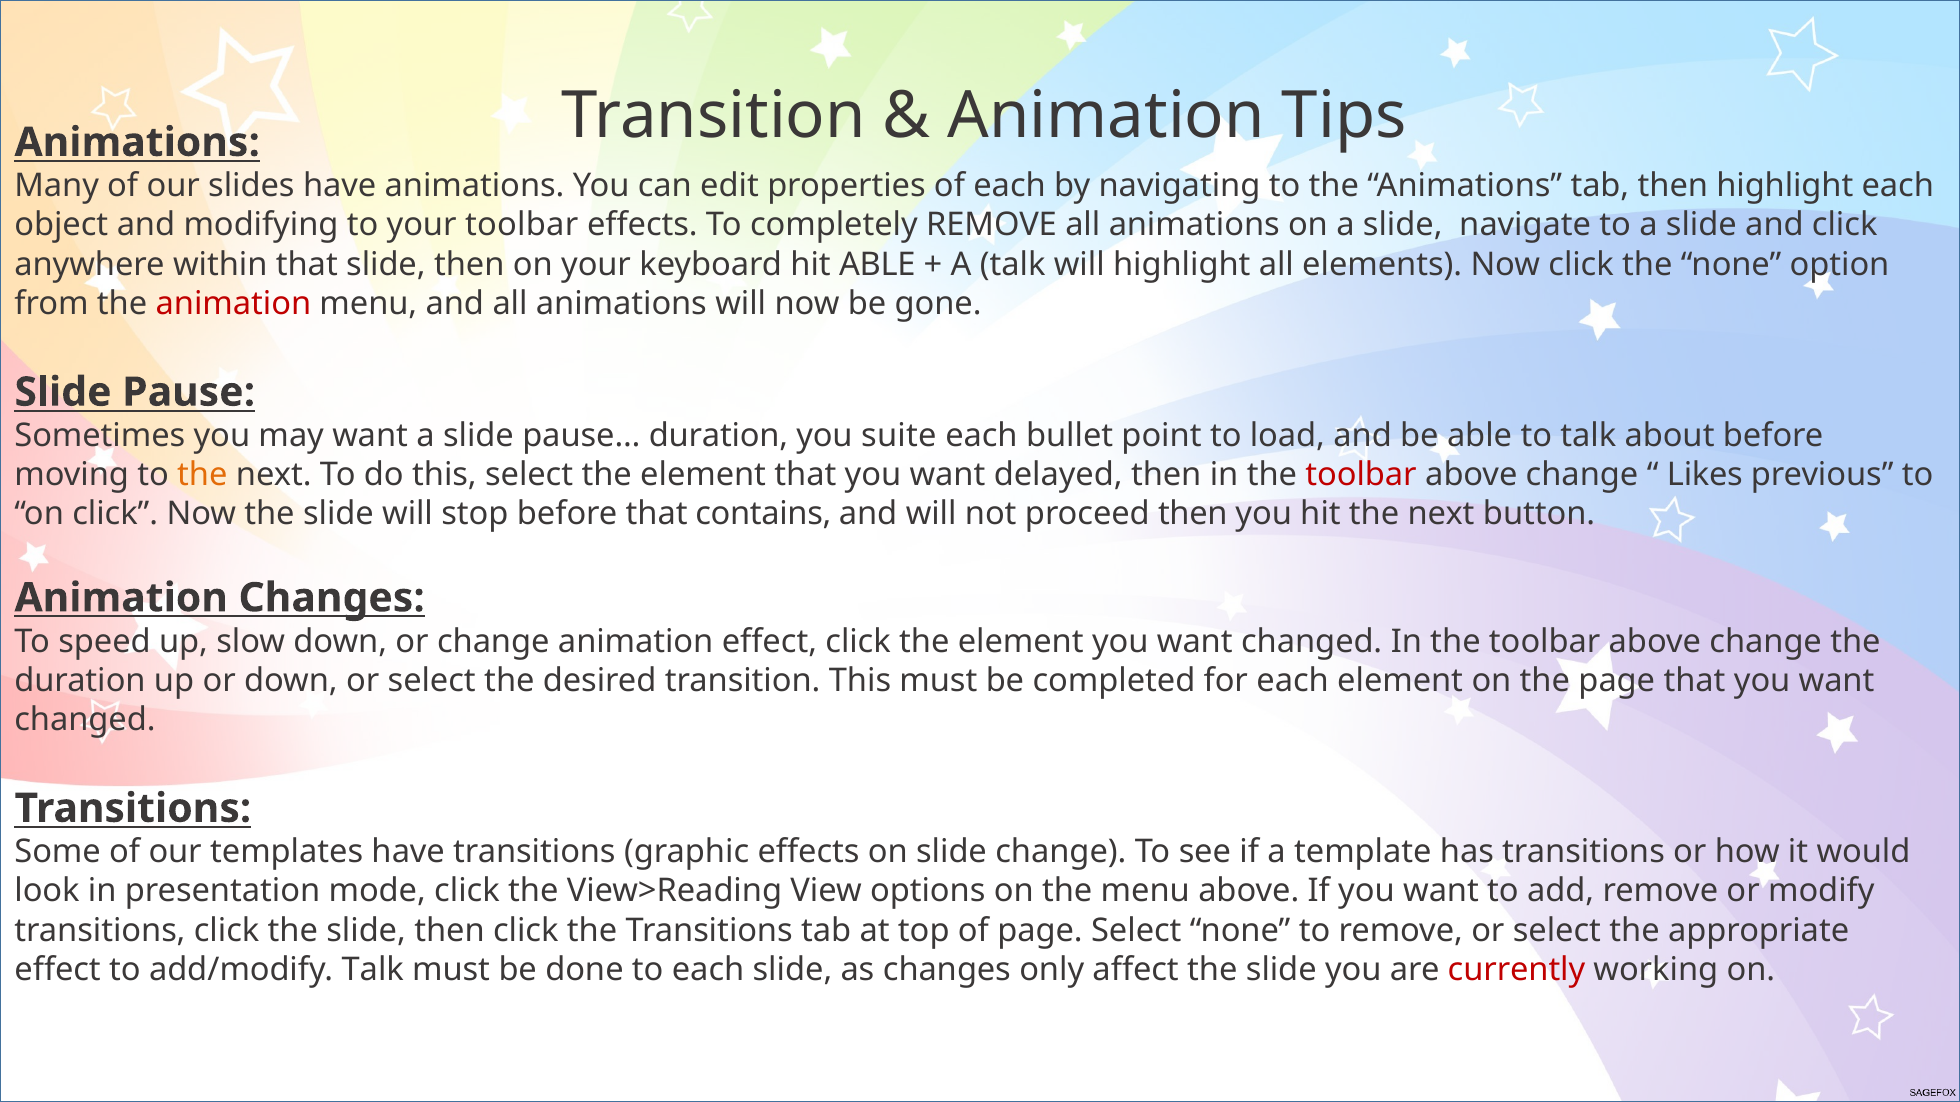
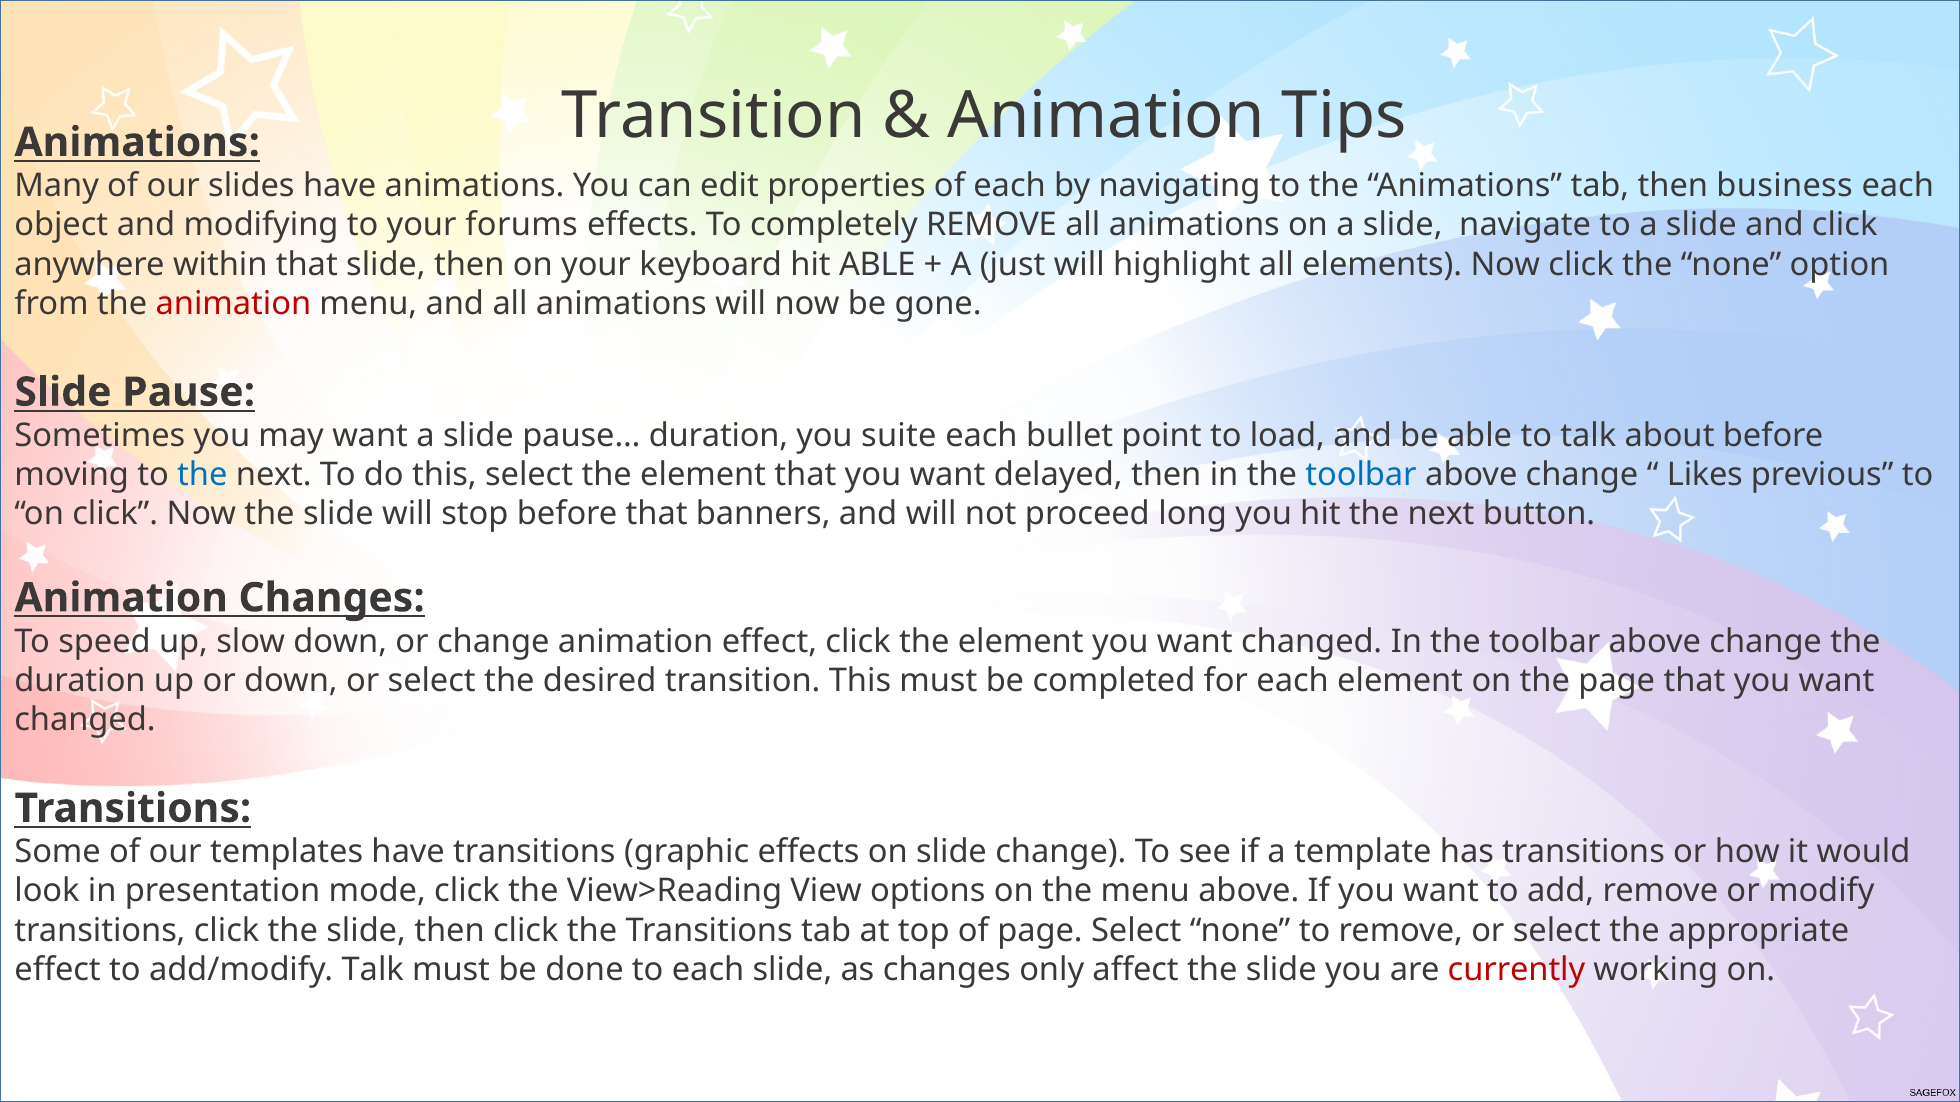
then highlight: highlight -> business
your toolbar: toolbar -> forums
A talk: talk -> just
the at (202, 475) colour: orange -> blue
toolbar at (1361, 475) colour: red -> blue
contains: contains -> banners
proceed then: then -> long
